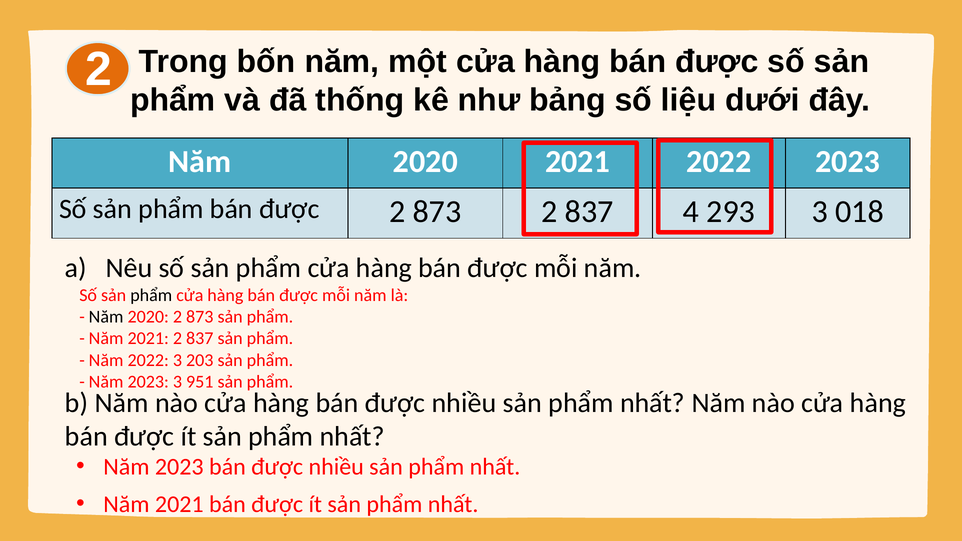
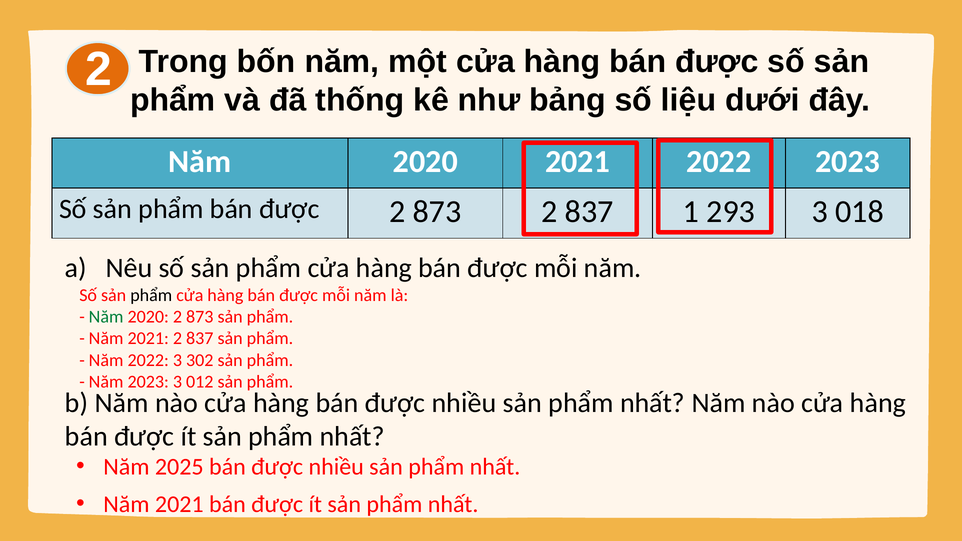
4: 4 -> 1
Năm at (106, 317) colour: black -> green
203: 203 -> 302
951: 951 -> 012
2023 at (179, 467): 2023 -> 2025
